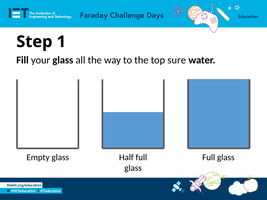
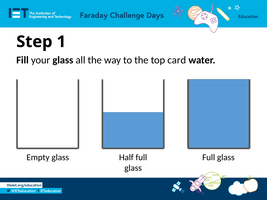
sure: sure -> card
